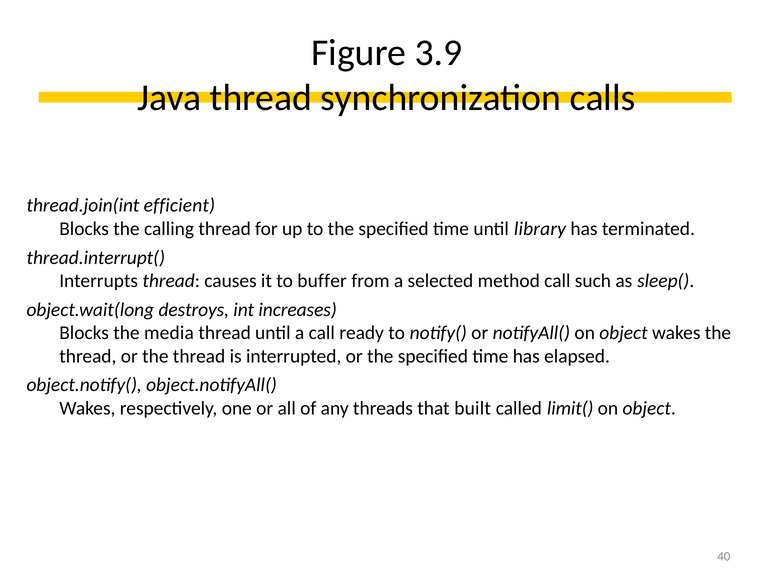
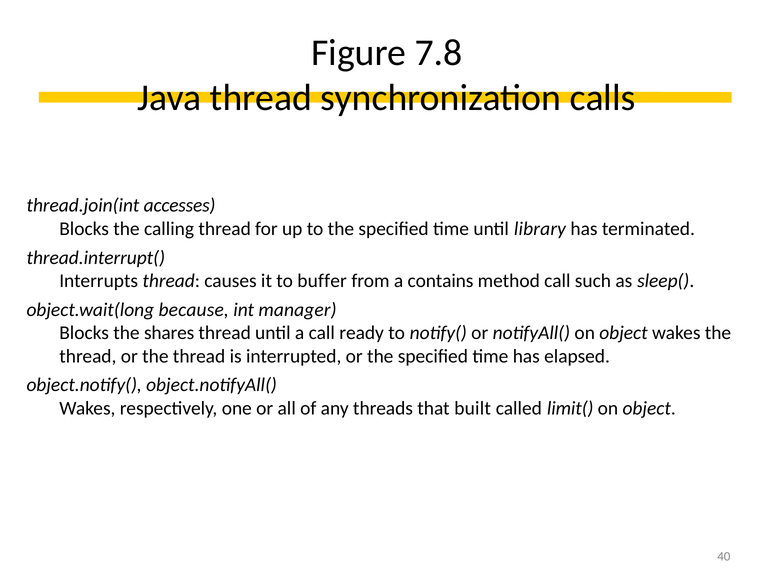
3.9: 3.9 -> 7.8
efficient: efficient -> accesses
selected: selected -> contains
destroys: destroys -> because
increases: increases -> manager
media: media -> shares
